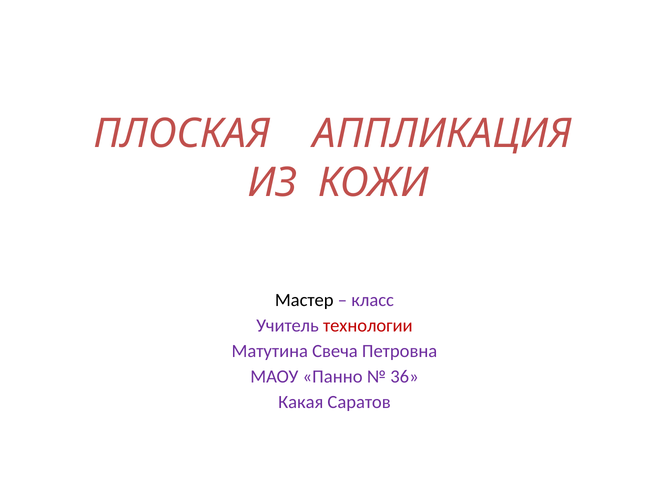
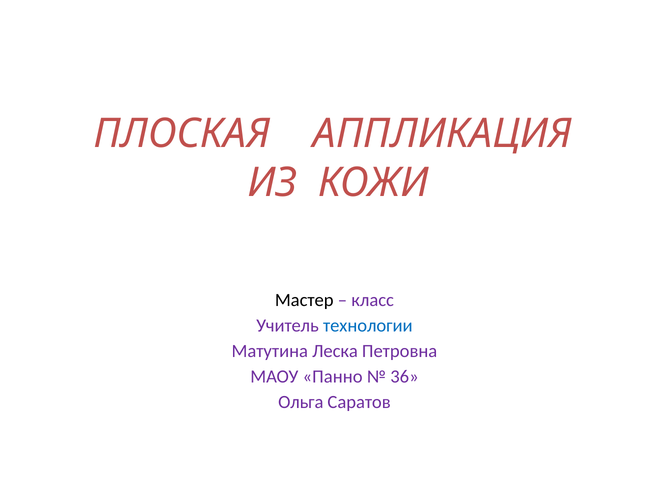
технологии colour: red -> blue
Свеча: Свеча -> Леска
Какая: Какая -> Ольга
